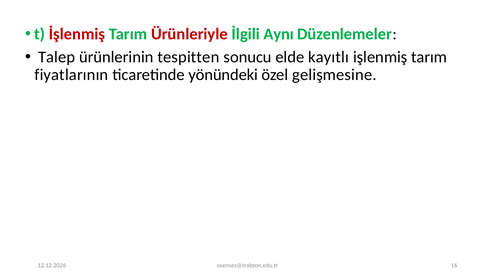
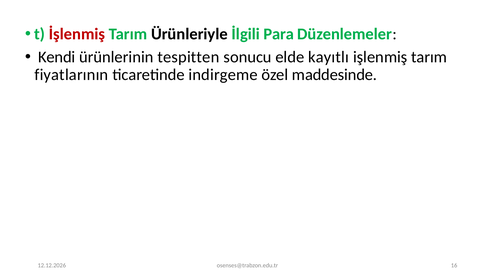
Ürünleriyle colour: red -> black
Aynı: Aynı -> Para
Talep: Talep -> Kendi
yönündeki: yönündeki -> indirgeme
gelişmesine: gelişmesine -> maddesinde
